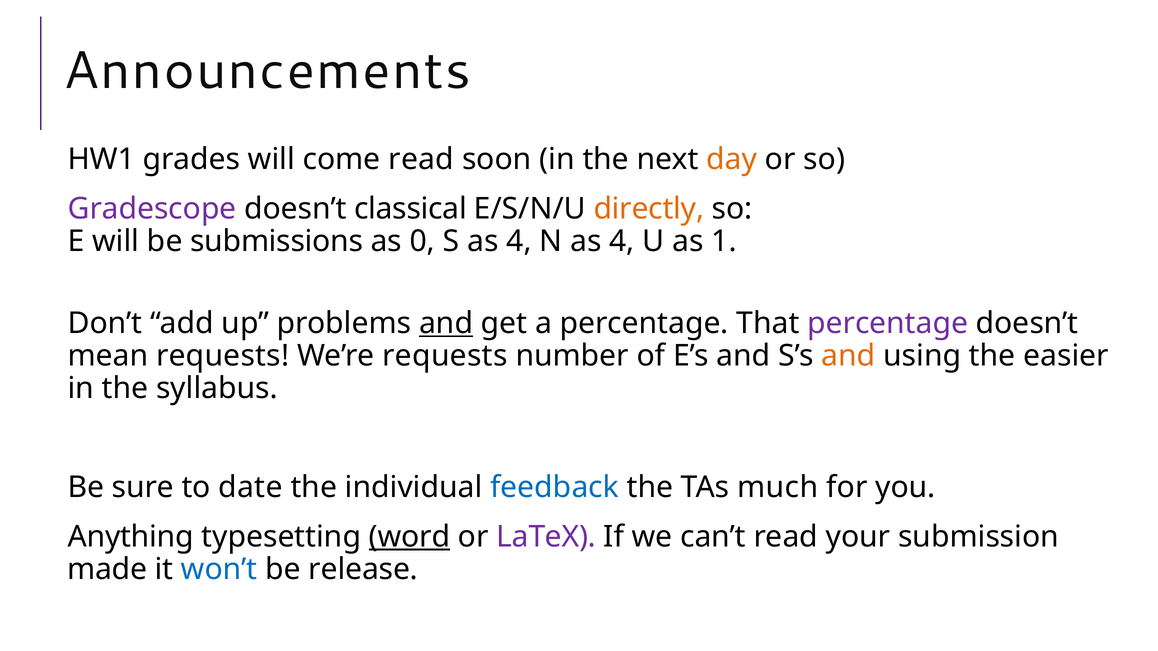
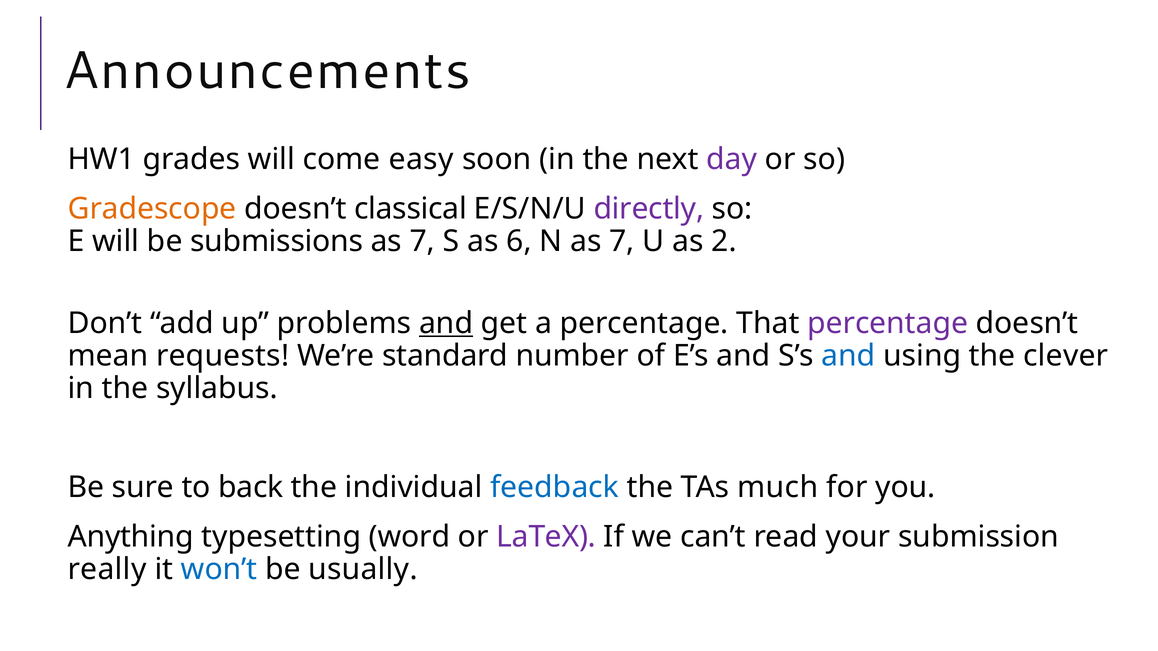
come read: read -> easy
day colour: orange -> purple
Gradescope colour: purple -> orange
directly colour: orange -> purple
0 at (422, 241): 0 -> 7
S as 4: 4 -> 6
N as 4: 4 -> 7
1: 1 -> 2
We’re requests: requests -> standard
and at (848, 356) colour: orange -> blue
easier: easier -> clever
date: date -> back
word underline: present -> none
made: made -> really
release: release -> usually
